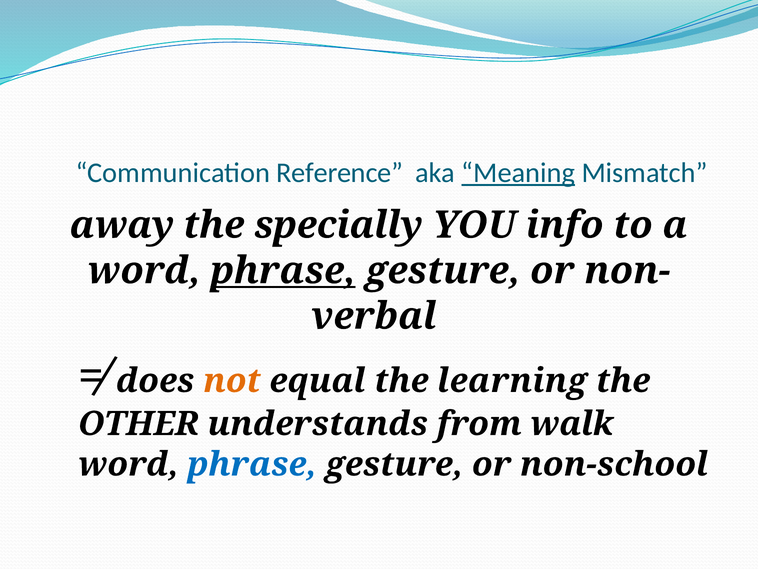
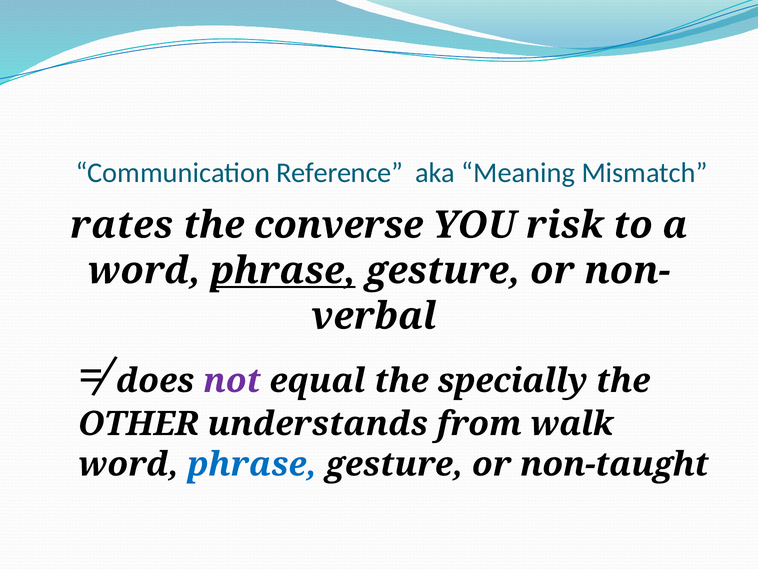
Meaning underline: present -> none
away: away -> rates
specially: specially -> converse
info: info -> risk
not colour: orange -> purple
learning: learning -> specially
non-school: non-school -> non-taught
